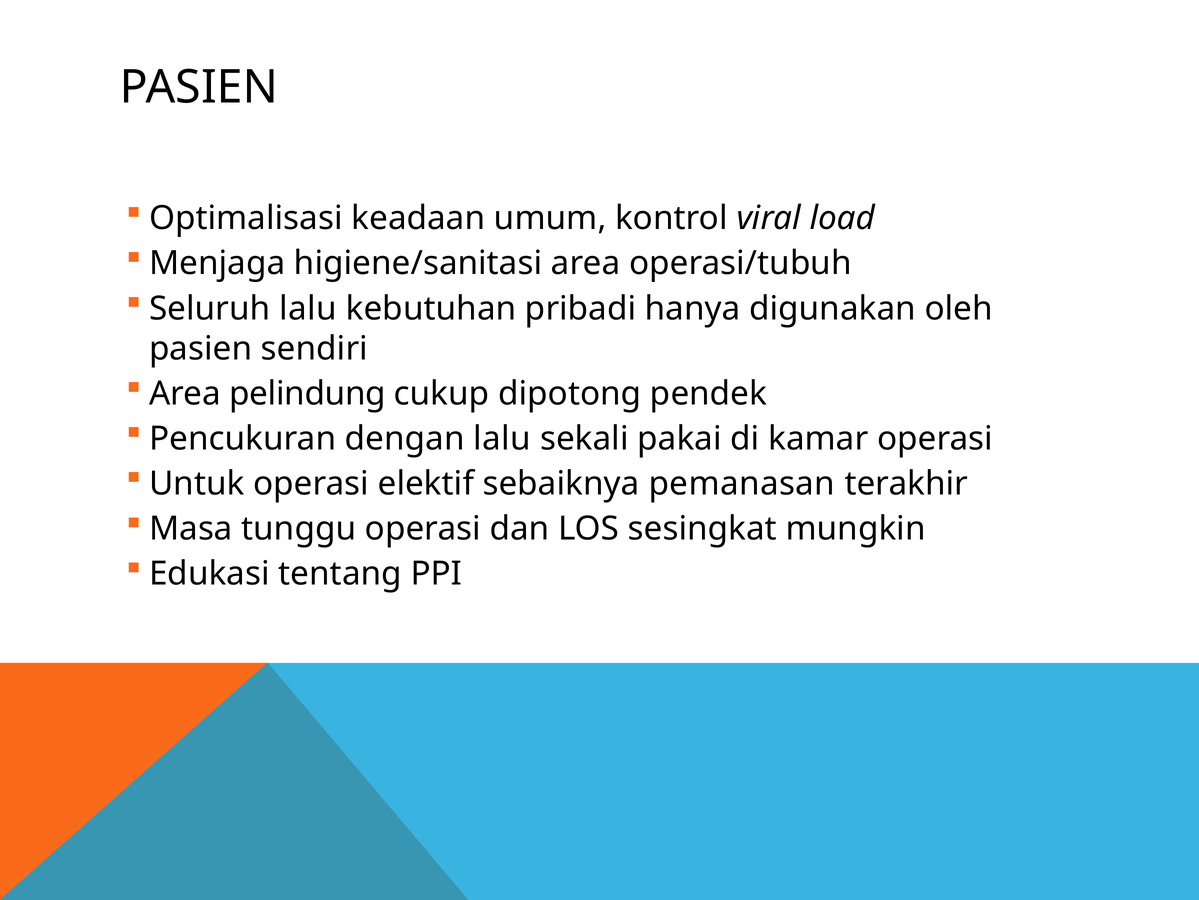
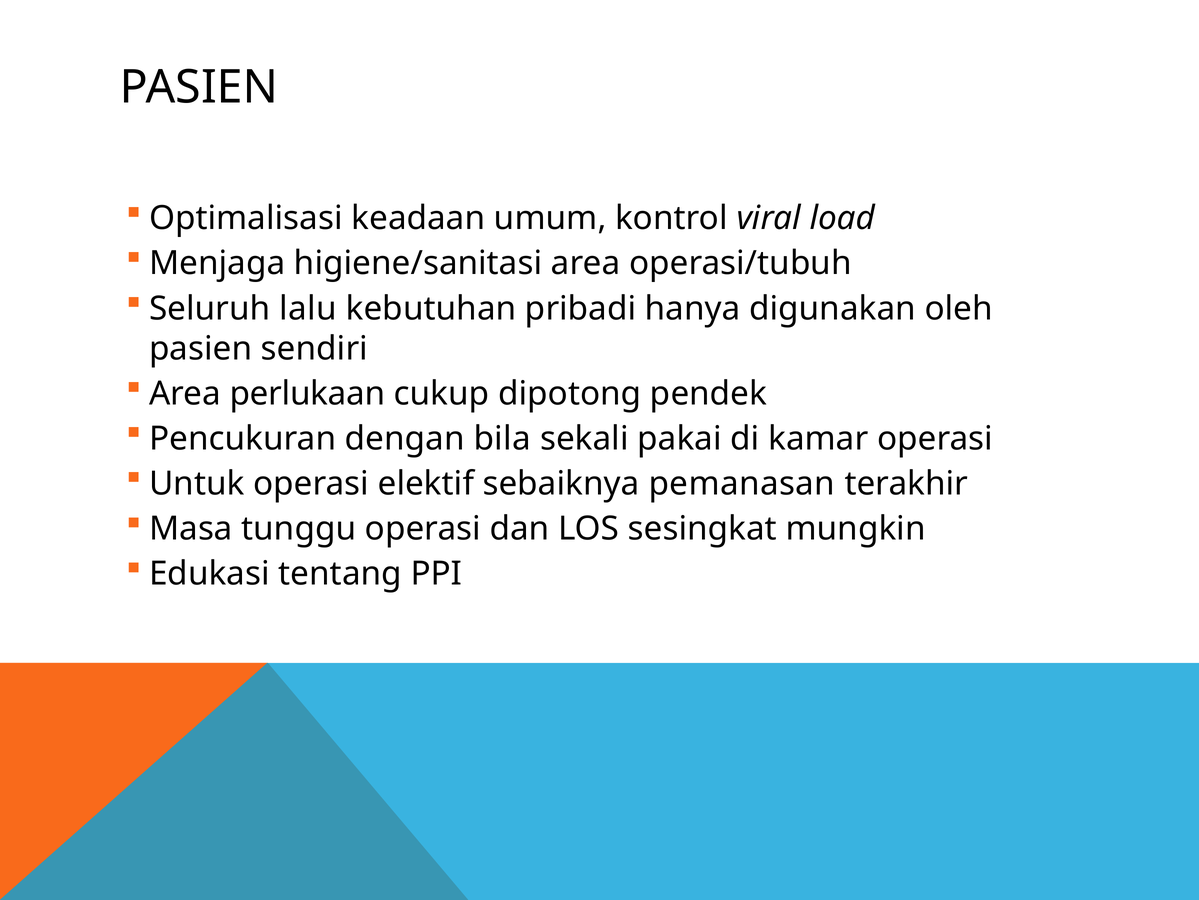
pelindung: pelindung -> perlukaan
dengan lalu: lalu -> bila
